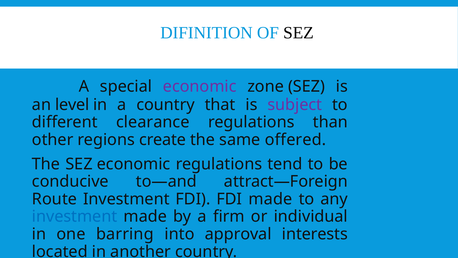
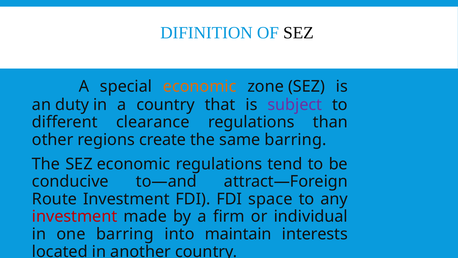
economic at (200, 86) colour: purple -> orange
level: level -> duty
same offered: offered -> barring
FDI made: made -> space
investment at (75, 216) colour: blue -> red
approval: approval -> maintain
